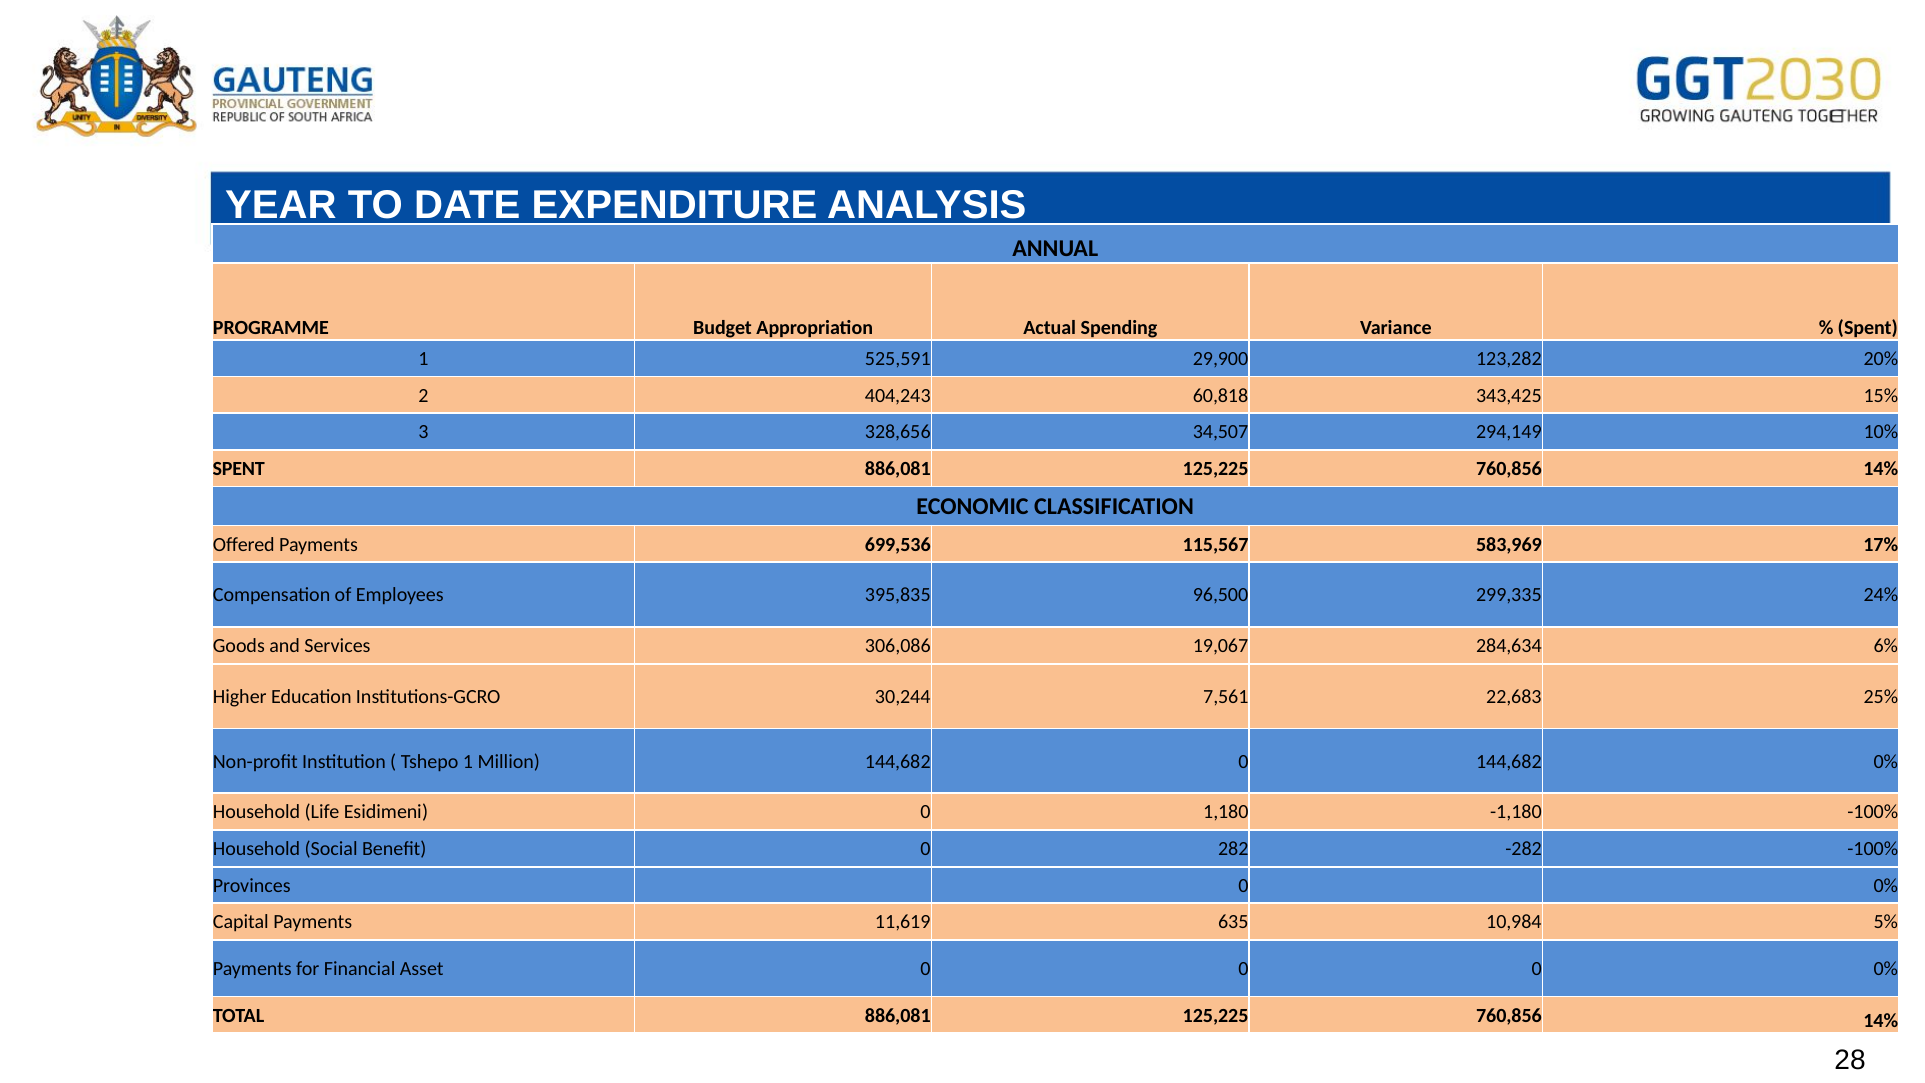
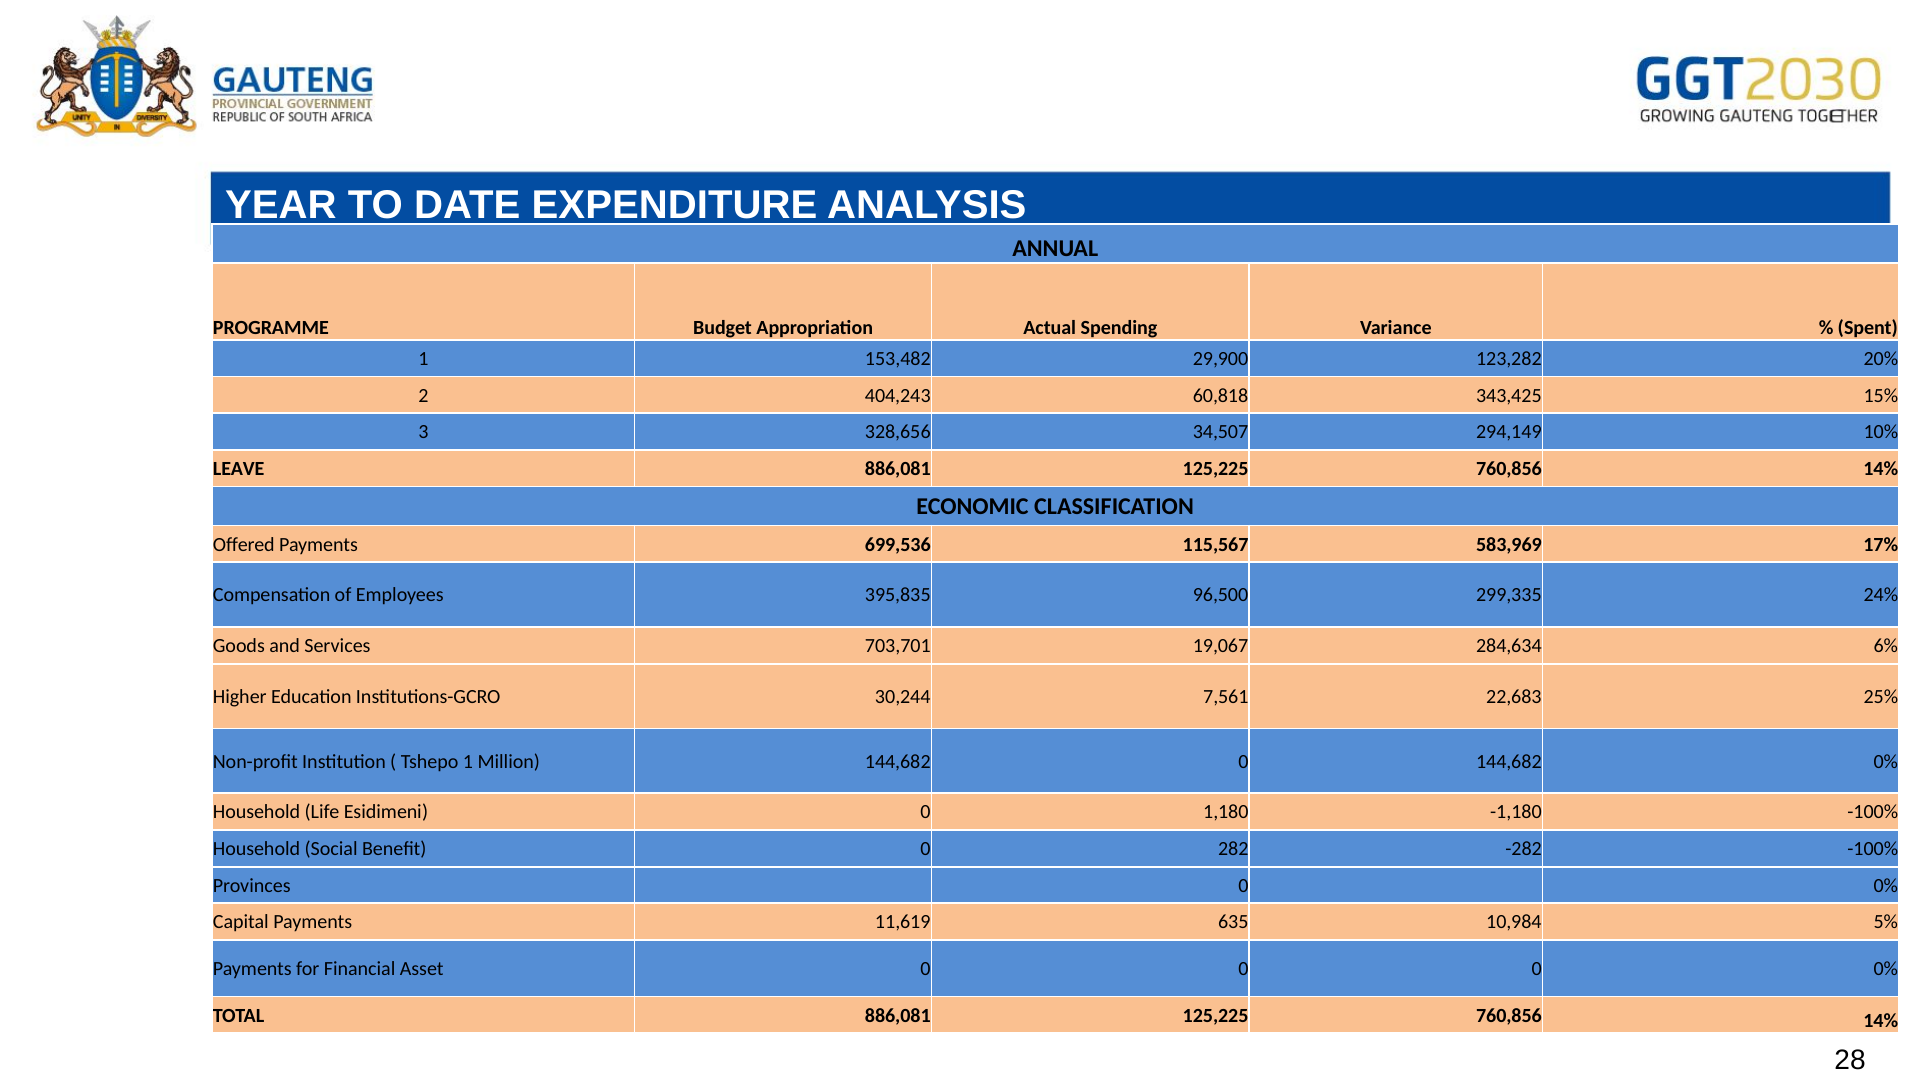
525,591: 525,591 -> 153,482
SPENT at (239, 469): SPENT -> LEAVE
306,086: 306,086 -> 703,701
